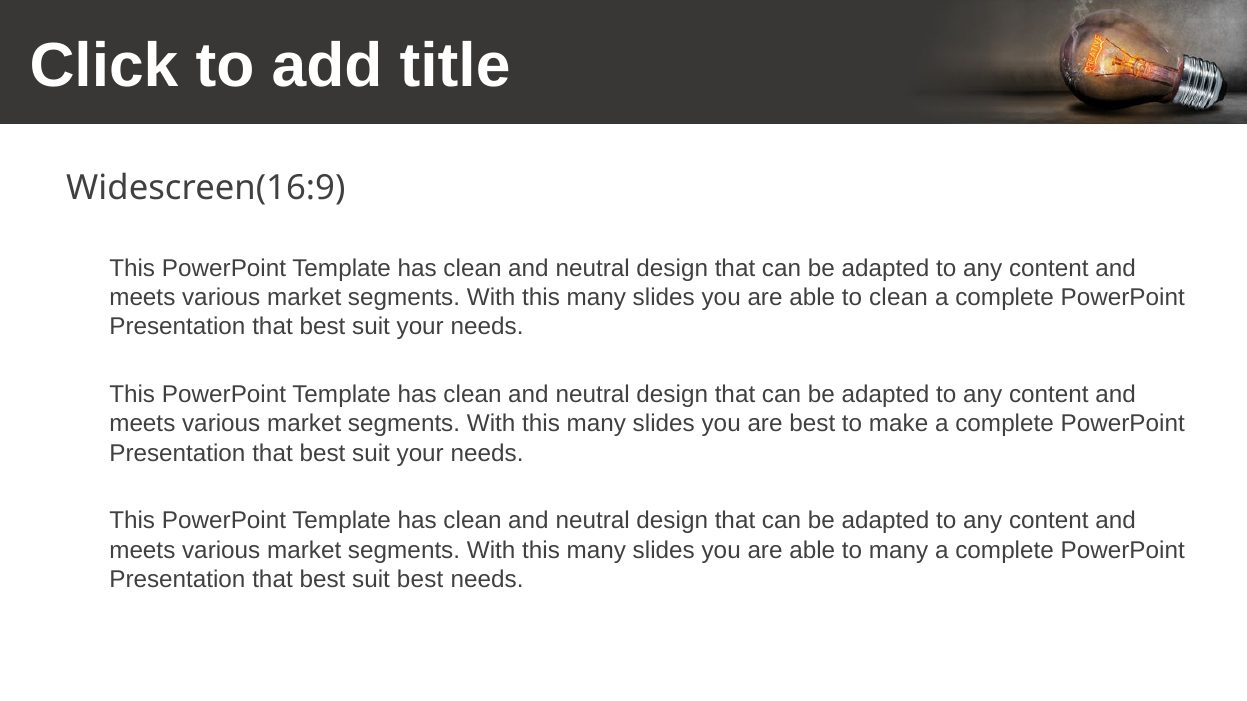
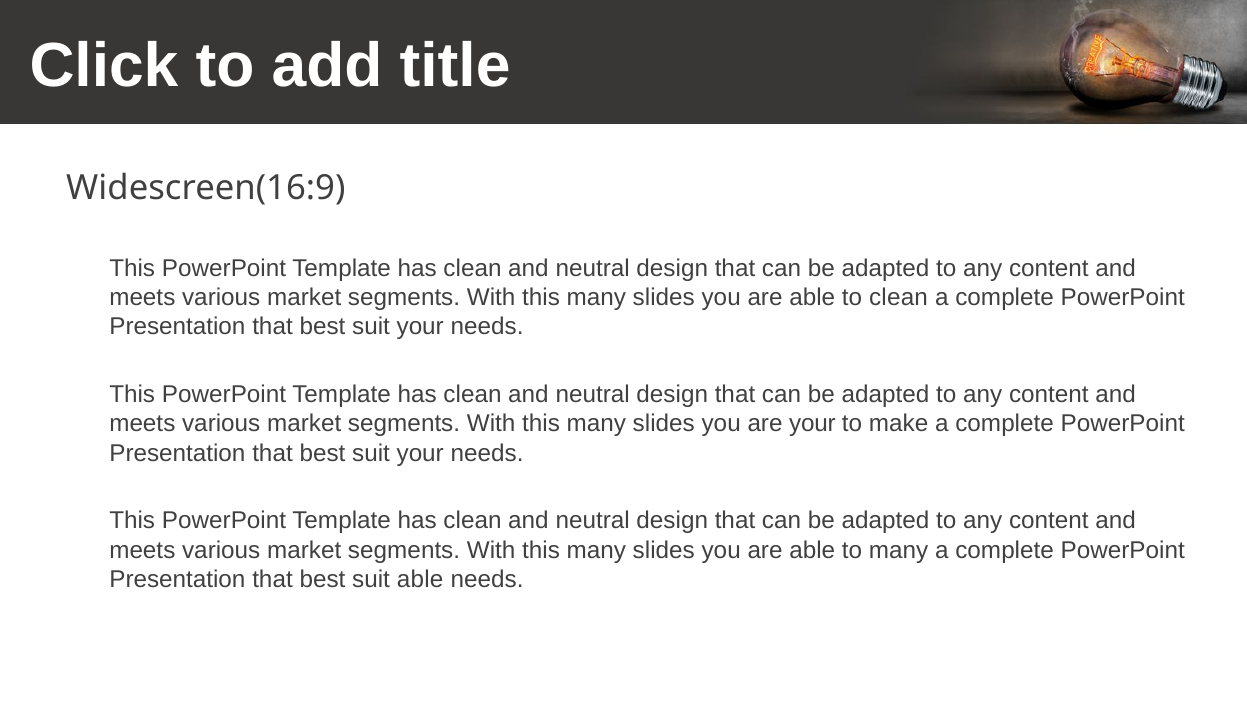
are best: best -> your
suit best: best -> able
